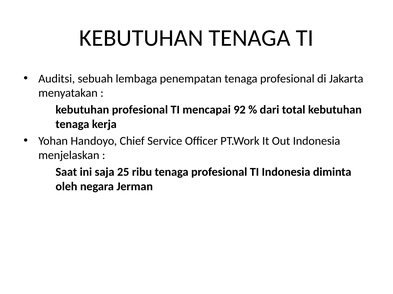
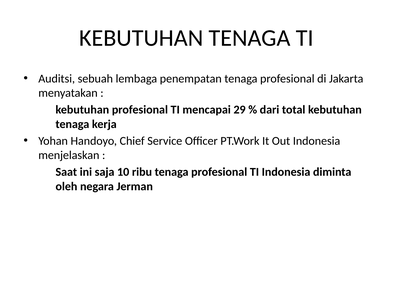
92: 92 -> 29
25: 25 -> 10
